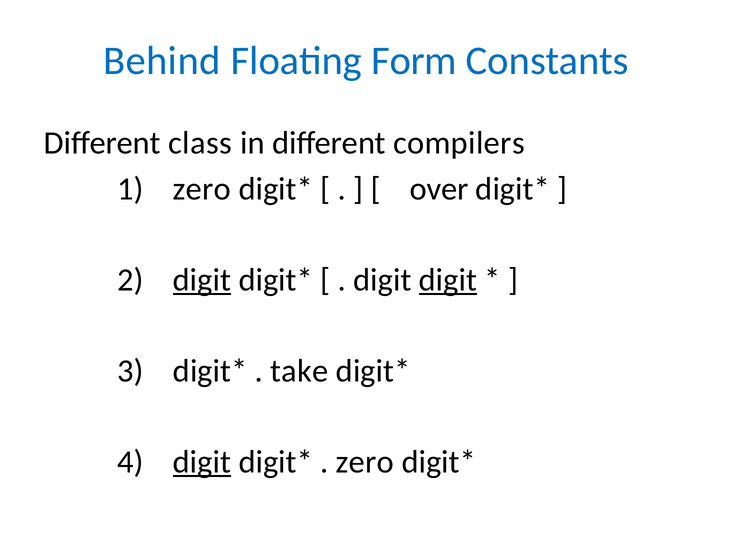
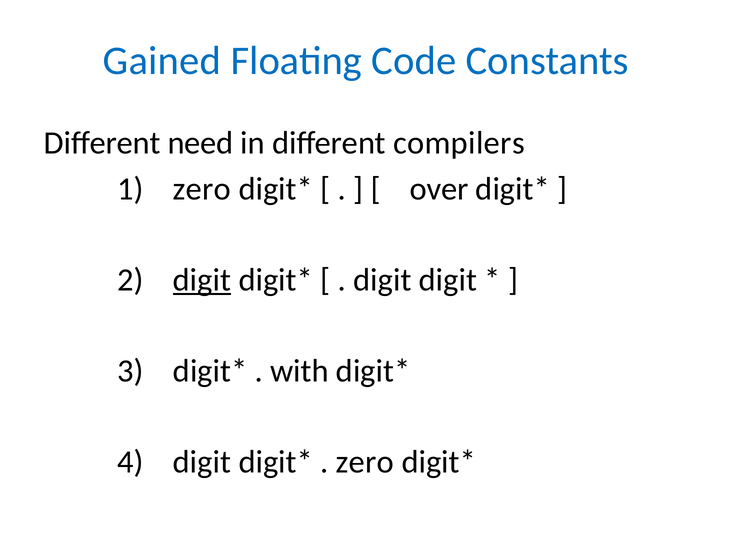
Behind: Behind -> Gained
Form: Form -> Code
class: class -> need
digit at (448, 280) underline: present -> none
take: take -> with
digit at (202, 462) underline: present -> none
